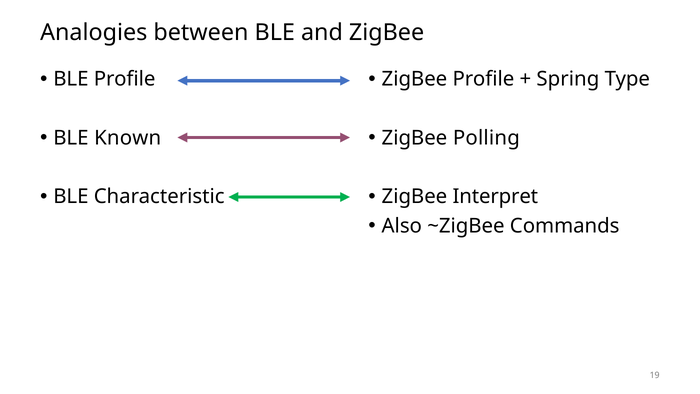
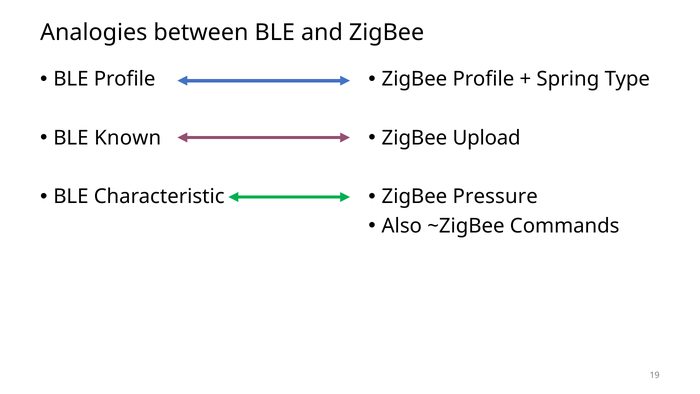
Polling: Polling -> Upload
Interpret: Interpret -> Pressure
